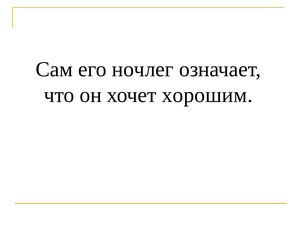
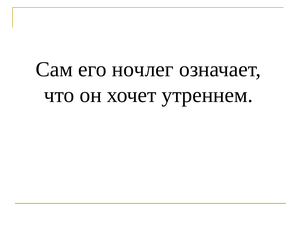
хорошим: хорошим -> утреннем
